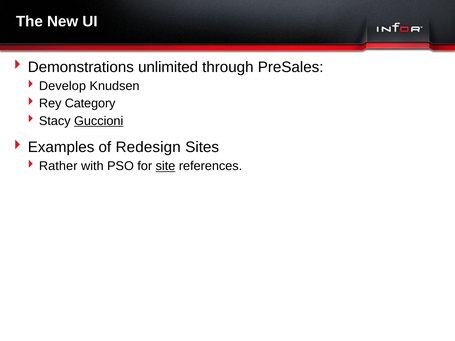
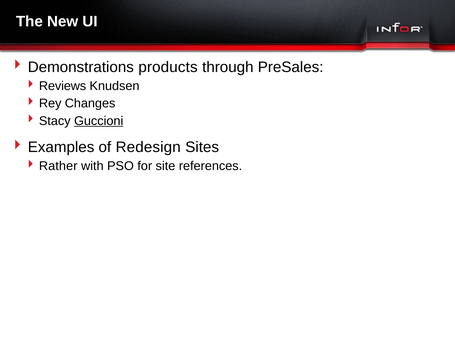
unlimited: unlimited -> products
Develop: Develop -> Reviews
Category: Category -> Changes
site underline: present -> none
